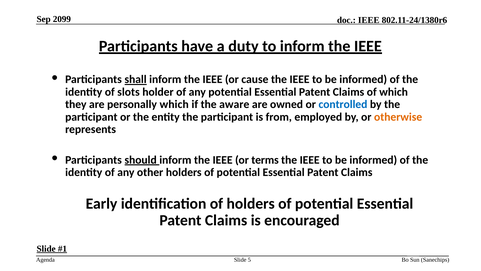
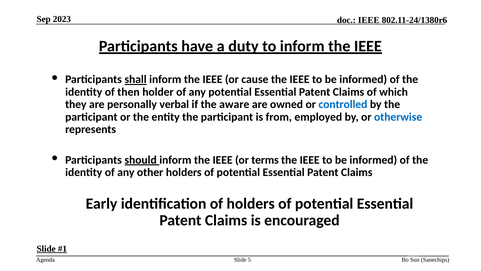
2099: 2099 -> 2023
slots: slots -> then
personally which: which -> verbal
otherwise colour: orange -> blue
